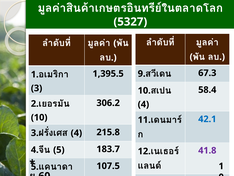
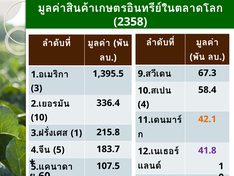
5327: 5327 -> 2358
306.2: 306.2 -> 336.4
42.1 colour: blue -> orange
4 at (76, 133): 4 -> 1
